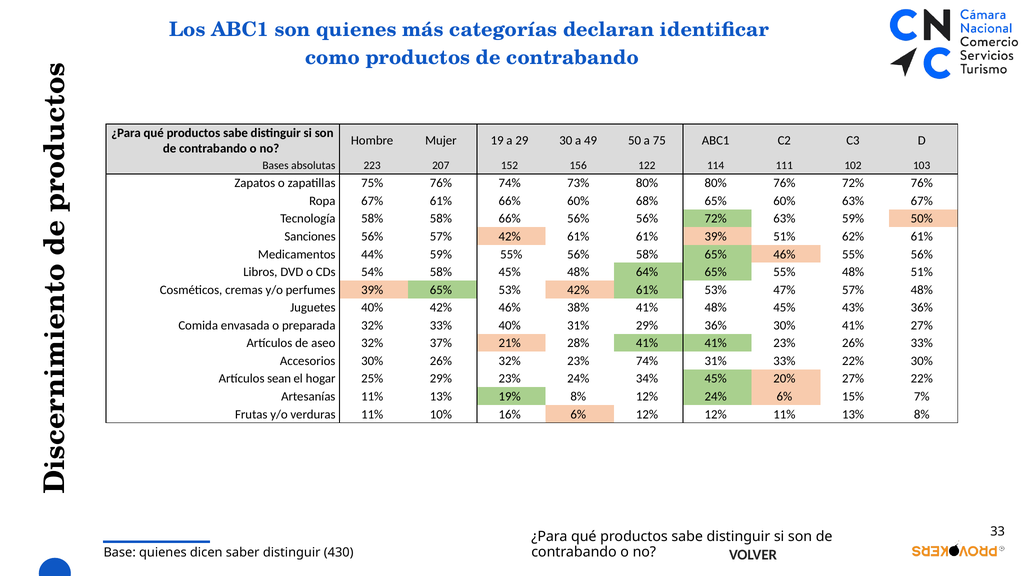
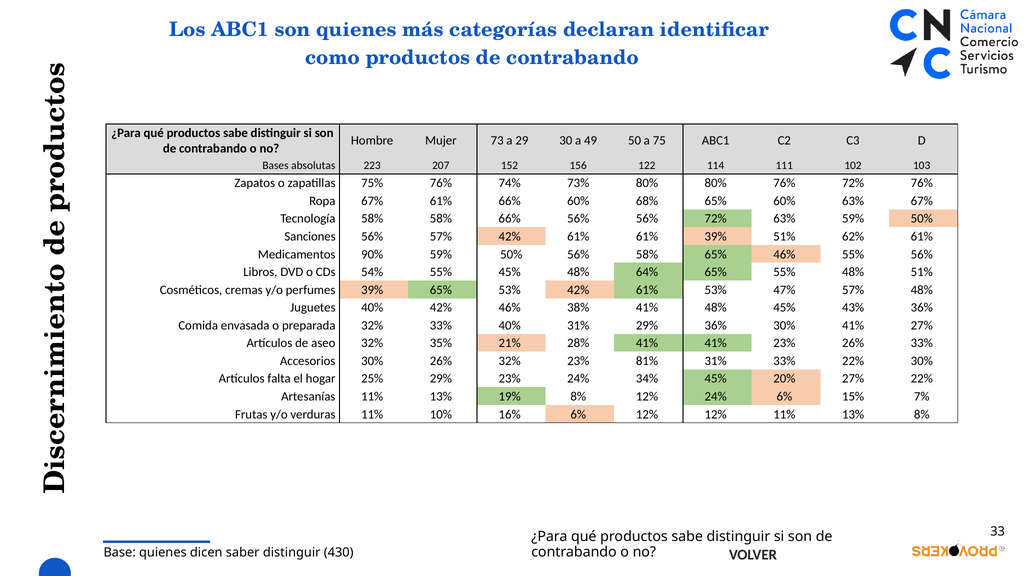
19: 19 -> 73
44%: 44% -> 90%
55% at (511, 254): 55% -> 50%
54% 58%: 58% -> 55%
37%: 37% -> 35%
23% 74%: 74% -> 81%
sean: sean -> falta
